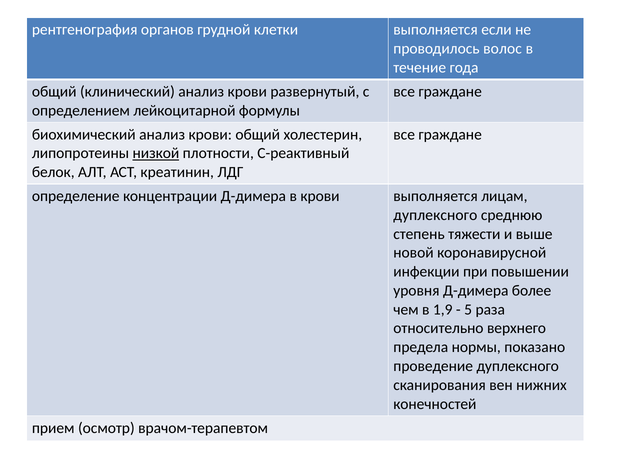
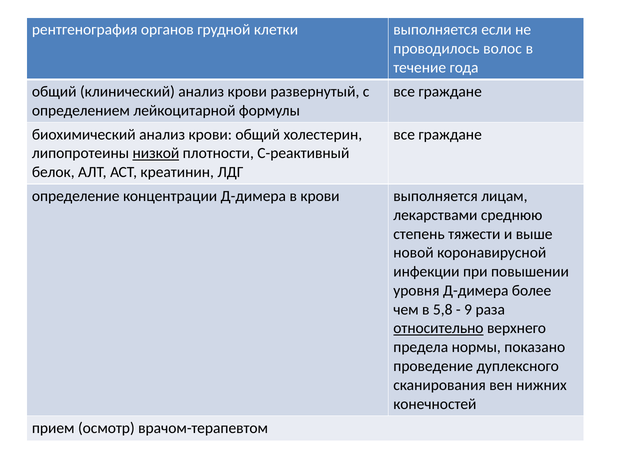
дуплексного at (435, 215): дуплексного -> лекарствами
1,9: 1,9 -> 5,8
5: 5 -> 9
относительно underline: none -> present
